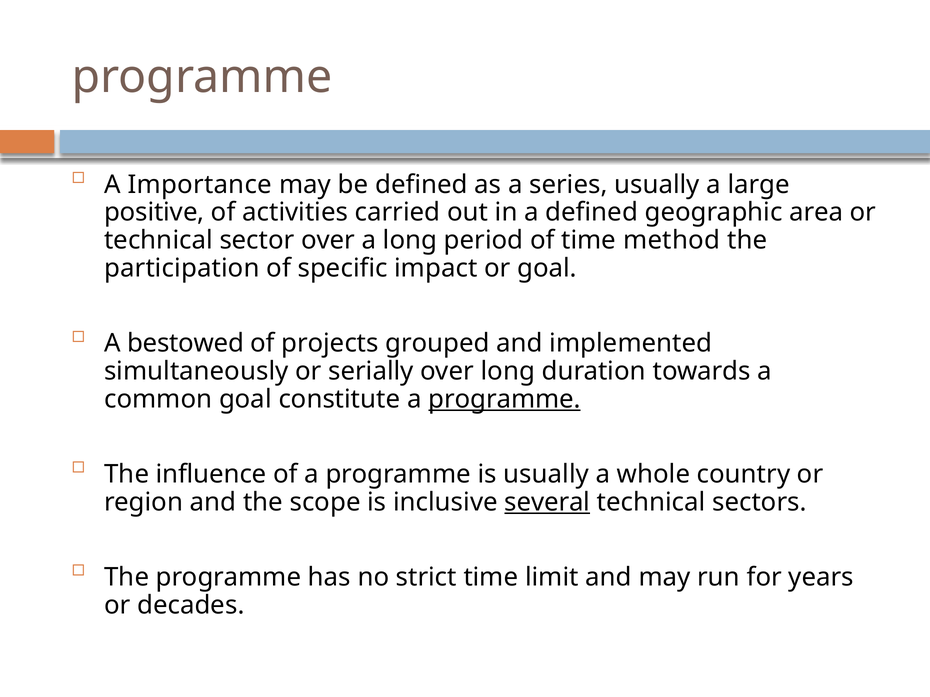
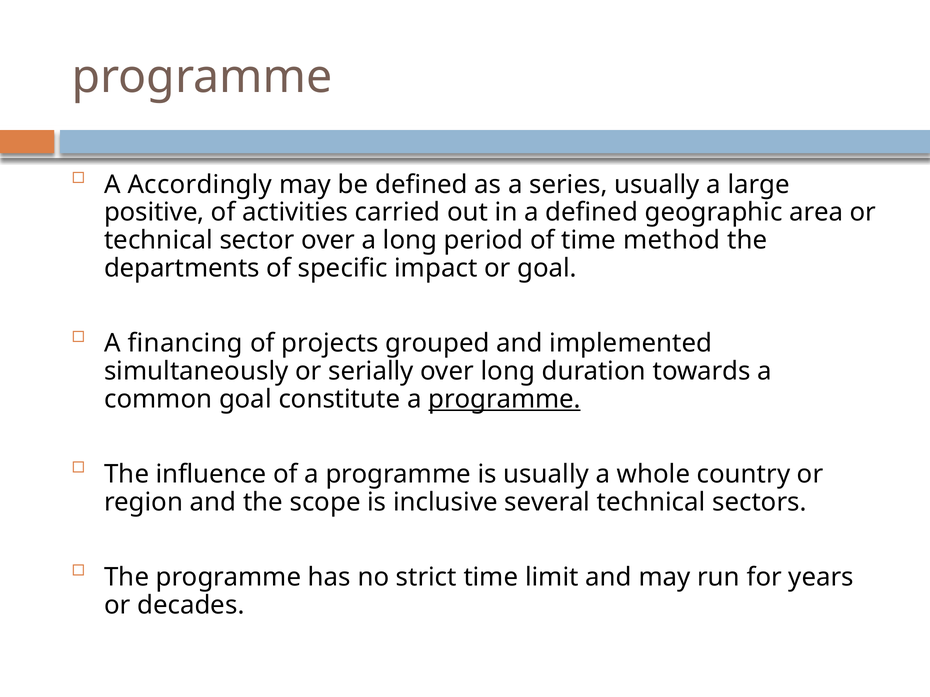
Importance: Importance -> Accordingly
participation: participation -> departments
bestowed: bestowed -> financing
several underline: present -> none
